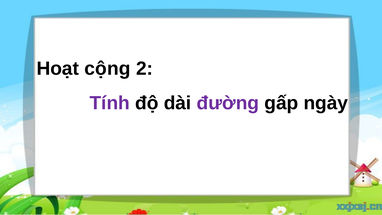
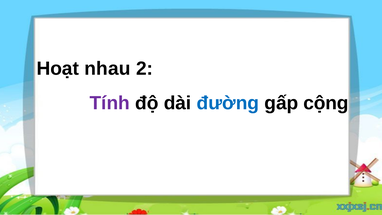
cộng: cộng -> nhau
đường colour: purple -> blue
ngày: ngày -> cộng
